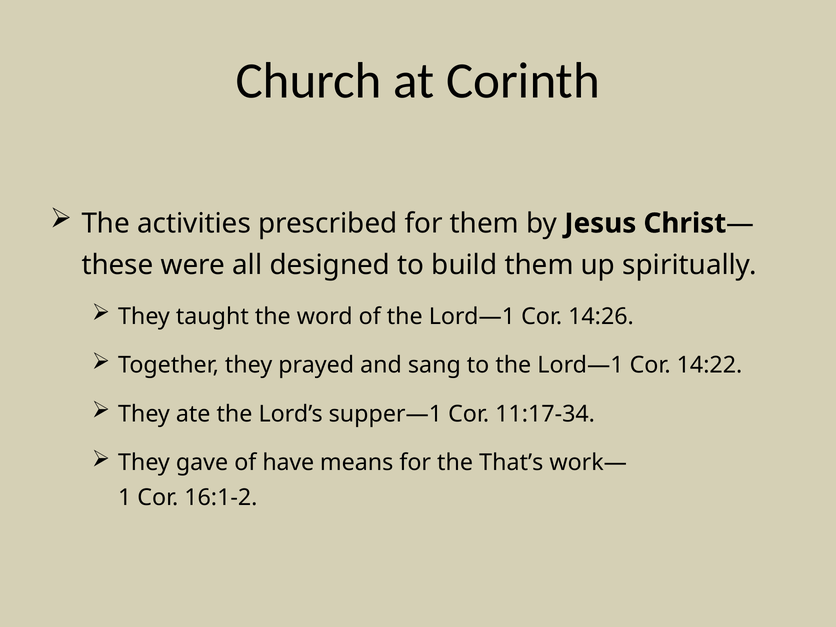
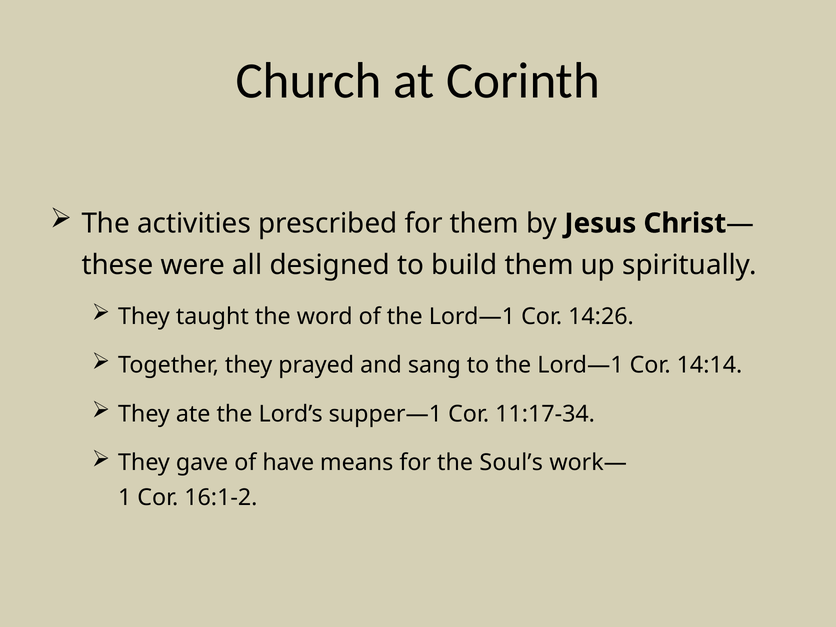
14:22: 14:22 -> 14:14
That’s: That’s -> Soul’s
